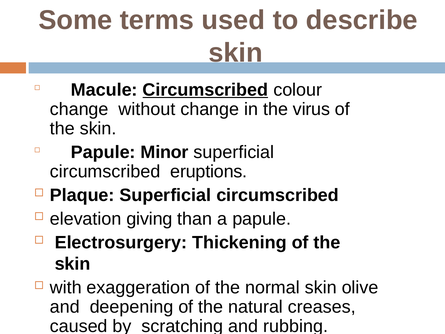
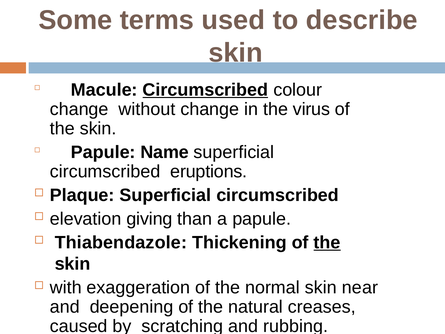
Minor: Minor -> Name
Electrosurgery: Electrosurgery -> Thiabendazole
the at (327, 242) underline: none -> present
olive: olive -> near
